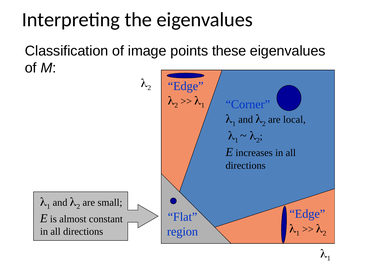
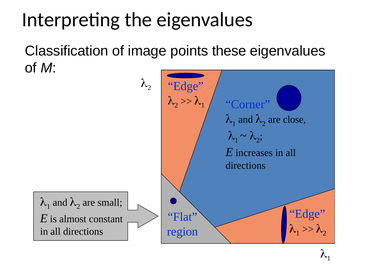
local: local -> close
